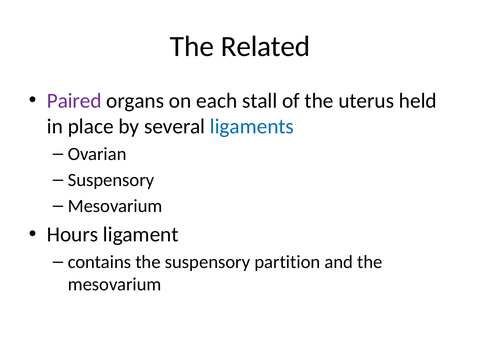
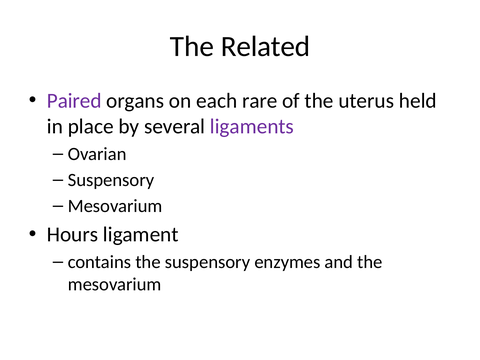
stall: stall -> rare
ligaments colour: blue -> purple
partition: partition -> enzymes
